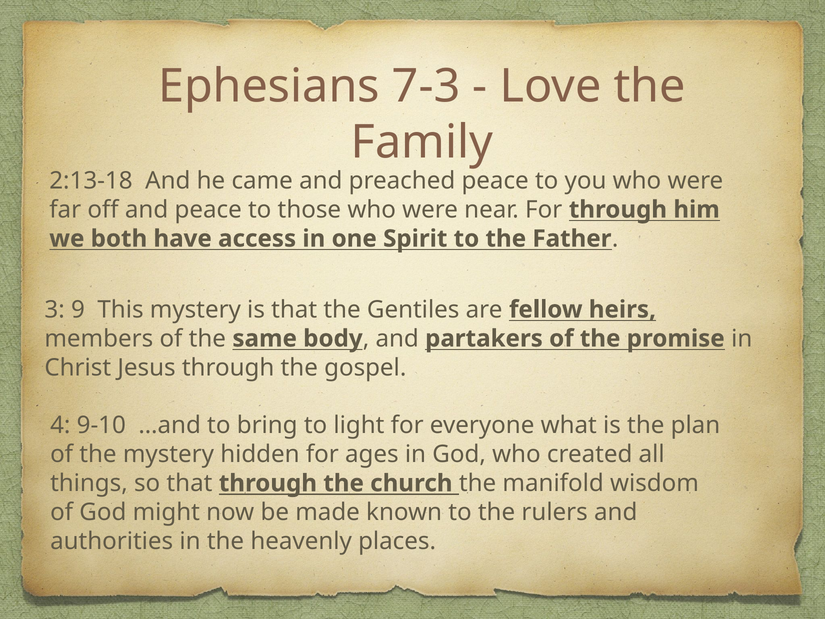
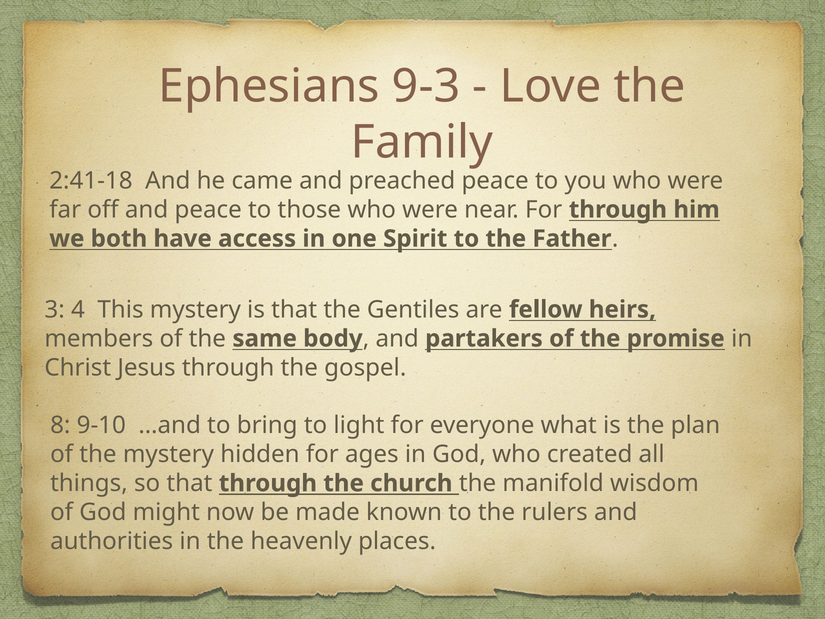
7-3: 7-3 -> 9-3
2:13-18: 2:13-18 -> 2:41-18
9: 9 -> 4
4: 4 -> 8
